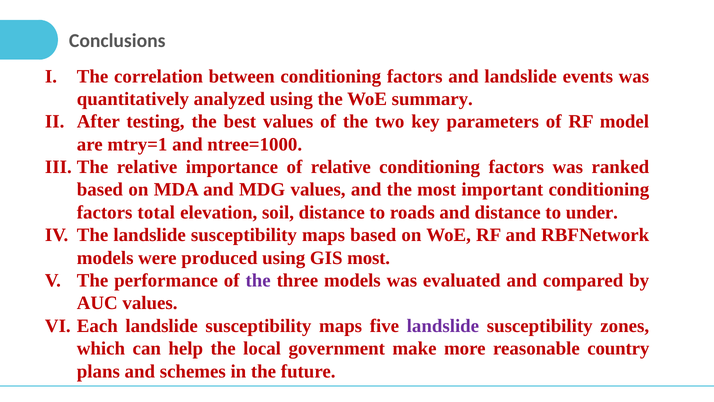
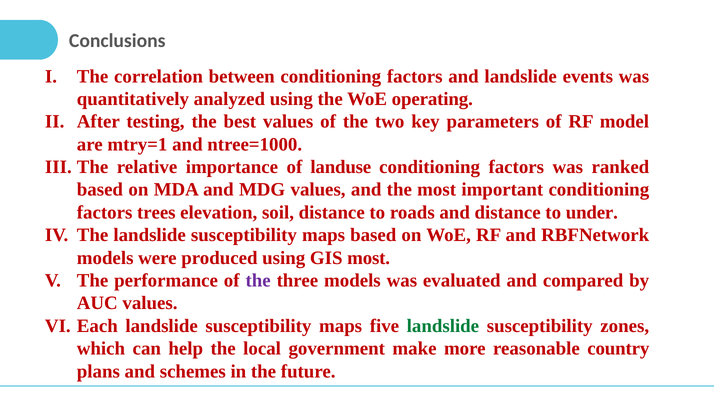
summary: summary -> operating
of relative: relative -> landuse
total: total -> trees
landslide at (443, 326) colour: purple -> green
